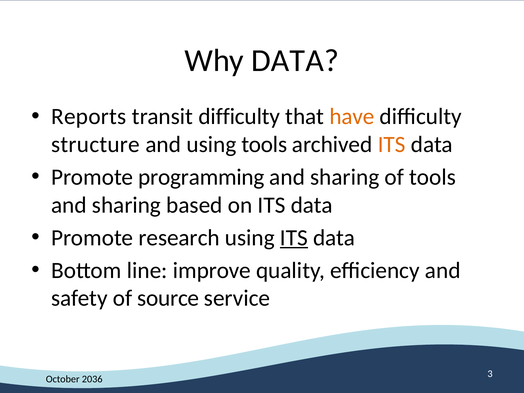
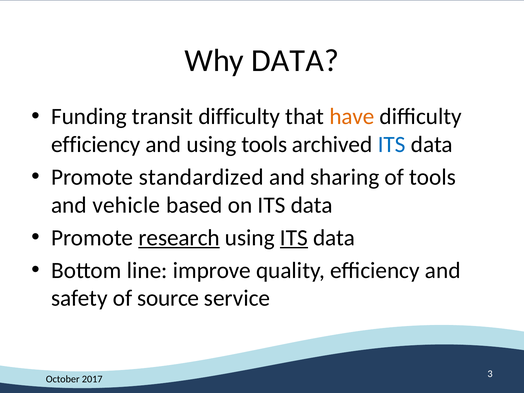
Reports: Reports -> Funding
structure at (96, 145): structure -> efficiency
ITS at (392, 145) colour: orange -> blue
programming: programming -> standardized
sharing at (126, 205): sharing -> vehicle
research underline: none -> present
2036: 2036 -> 2017
